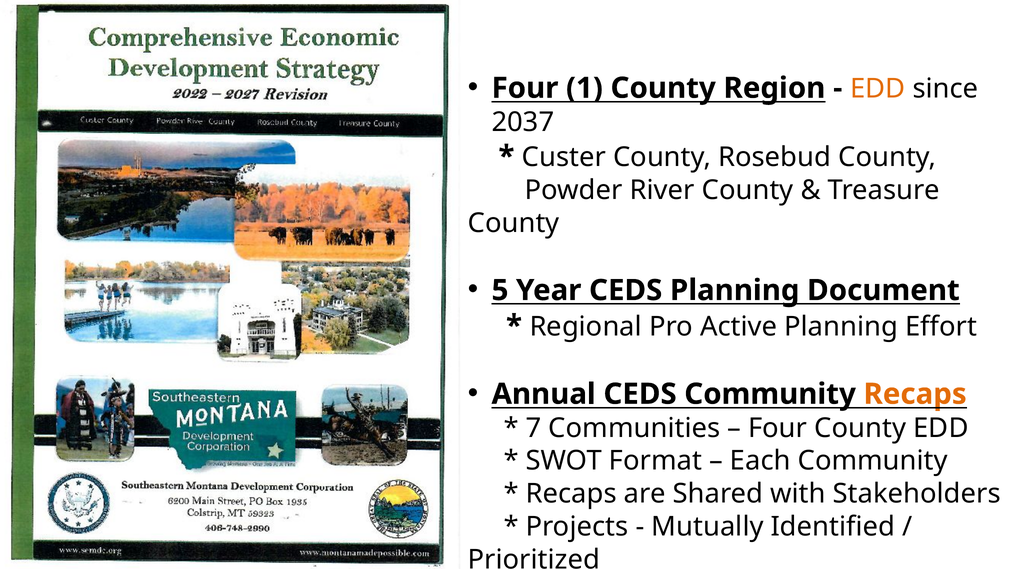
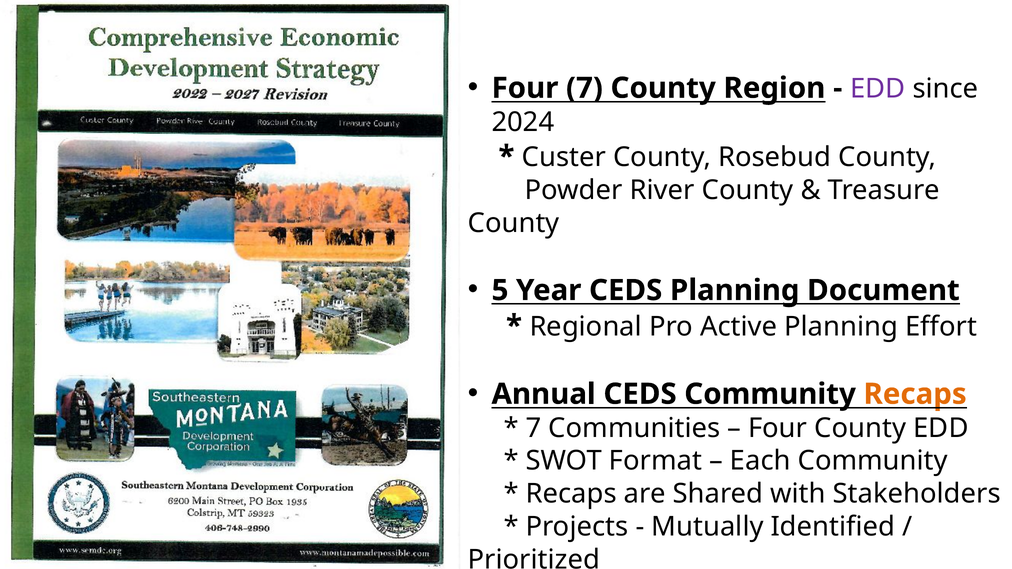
Four 1: 1 -> 7
EDD at (878, 89) colour: orange -> purple
2037: 2037 -> 2024
